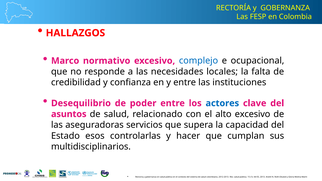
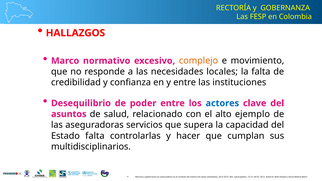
complejo colour: blue -> orange
ocupacional: ocupacional -> movimiento
alto excesivo: excesivo -> ejemplo
Estado esos: esos -> falta
